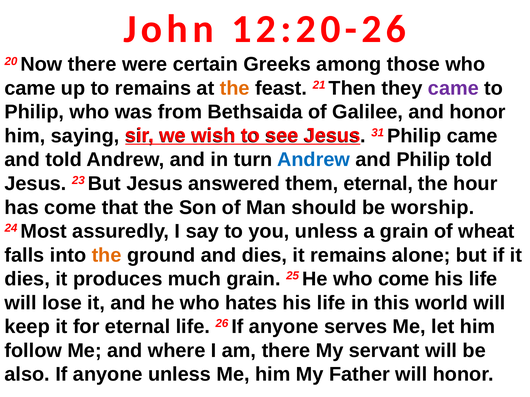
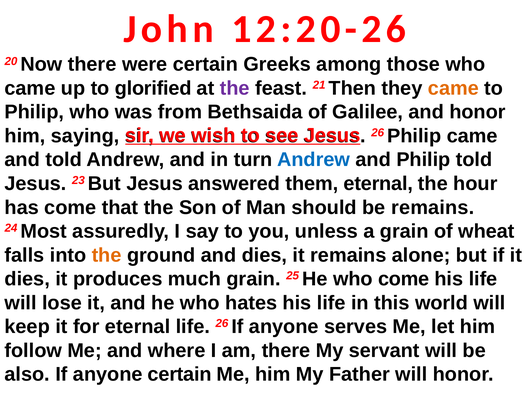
to remains: remains -> glorified
the at (235, 88) colour: orange -> purple
came at (453, 88) colour: purple -> orange
31 at (378, 133): 31 -> 26
be worship: worship -> remains
anyone unless: unless -> certain
